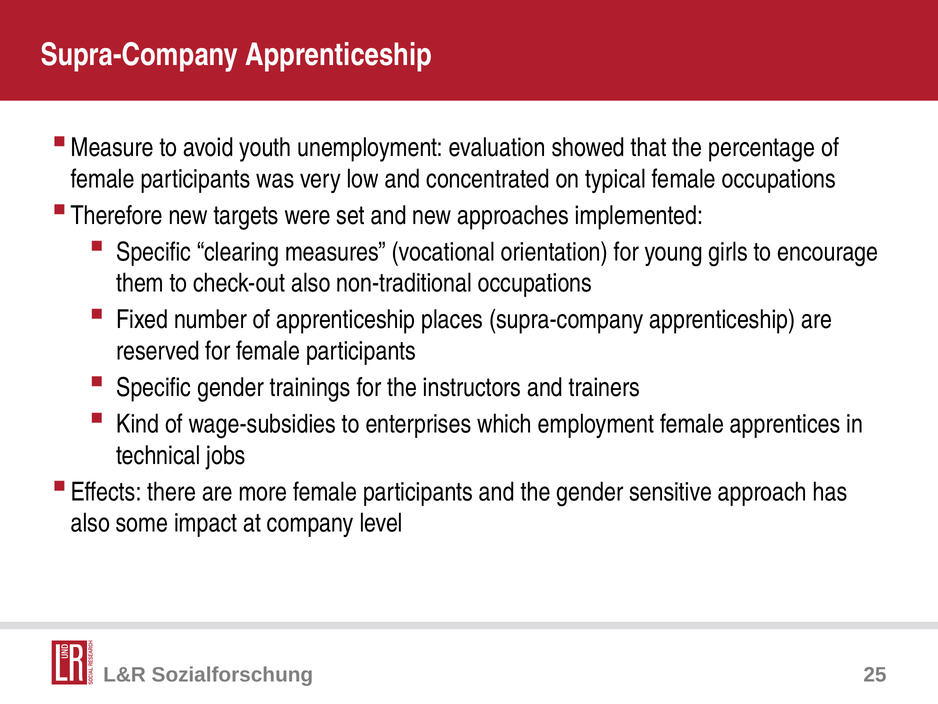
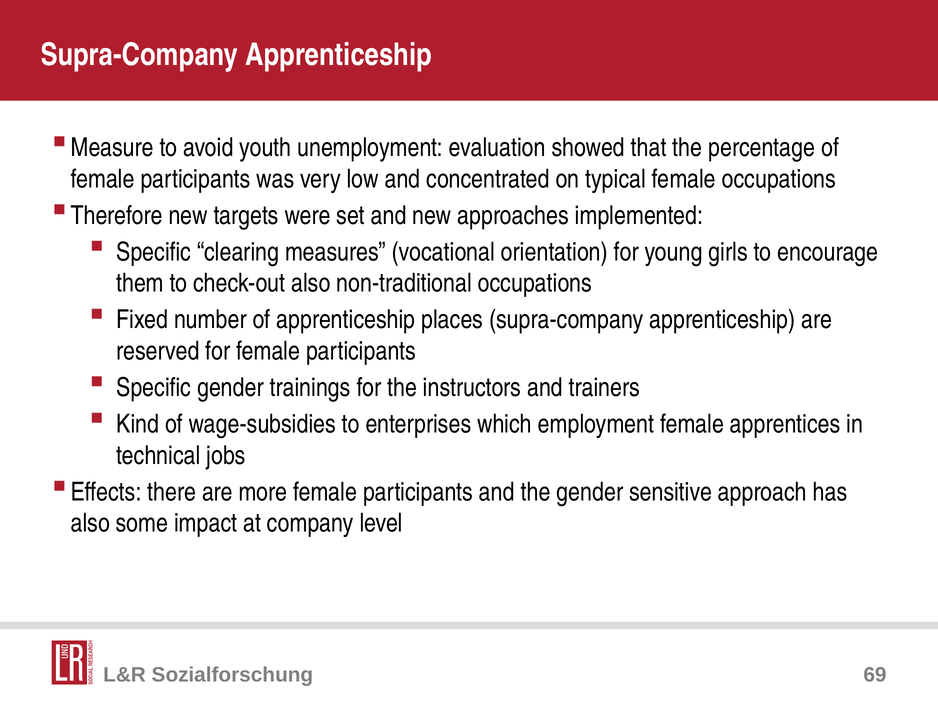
25: 25 -> 69
